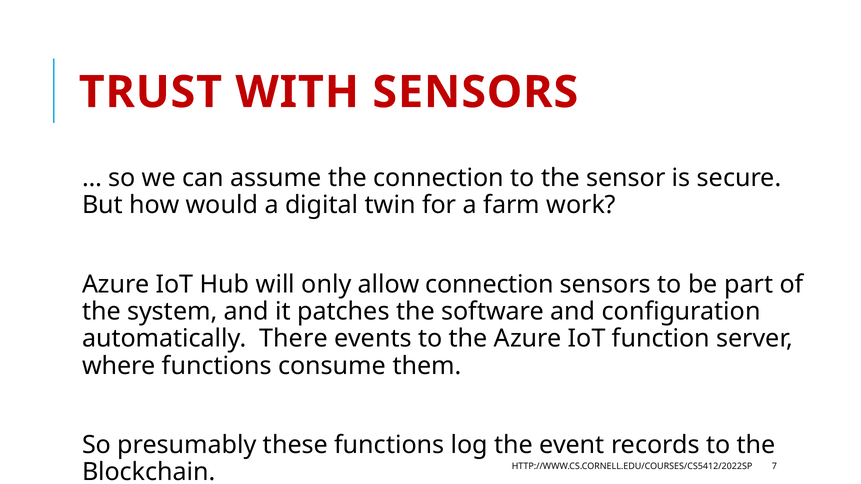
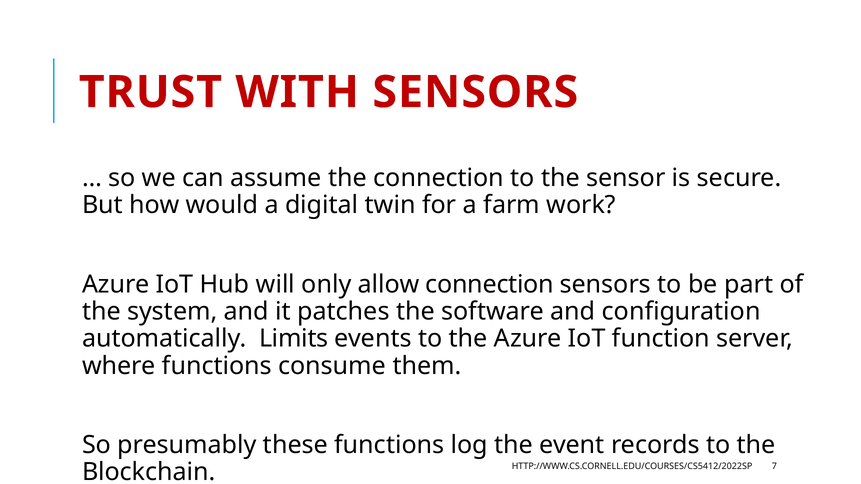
There: There -> Limits
